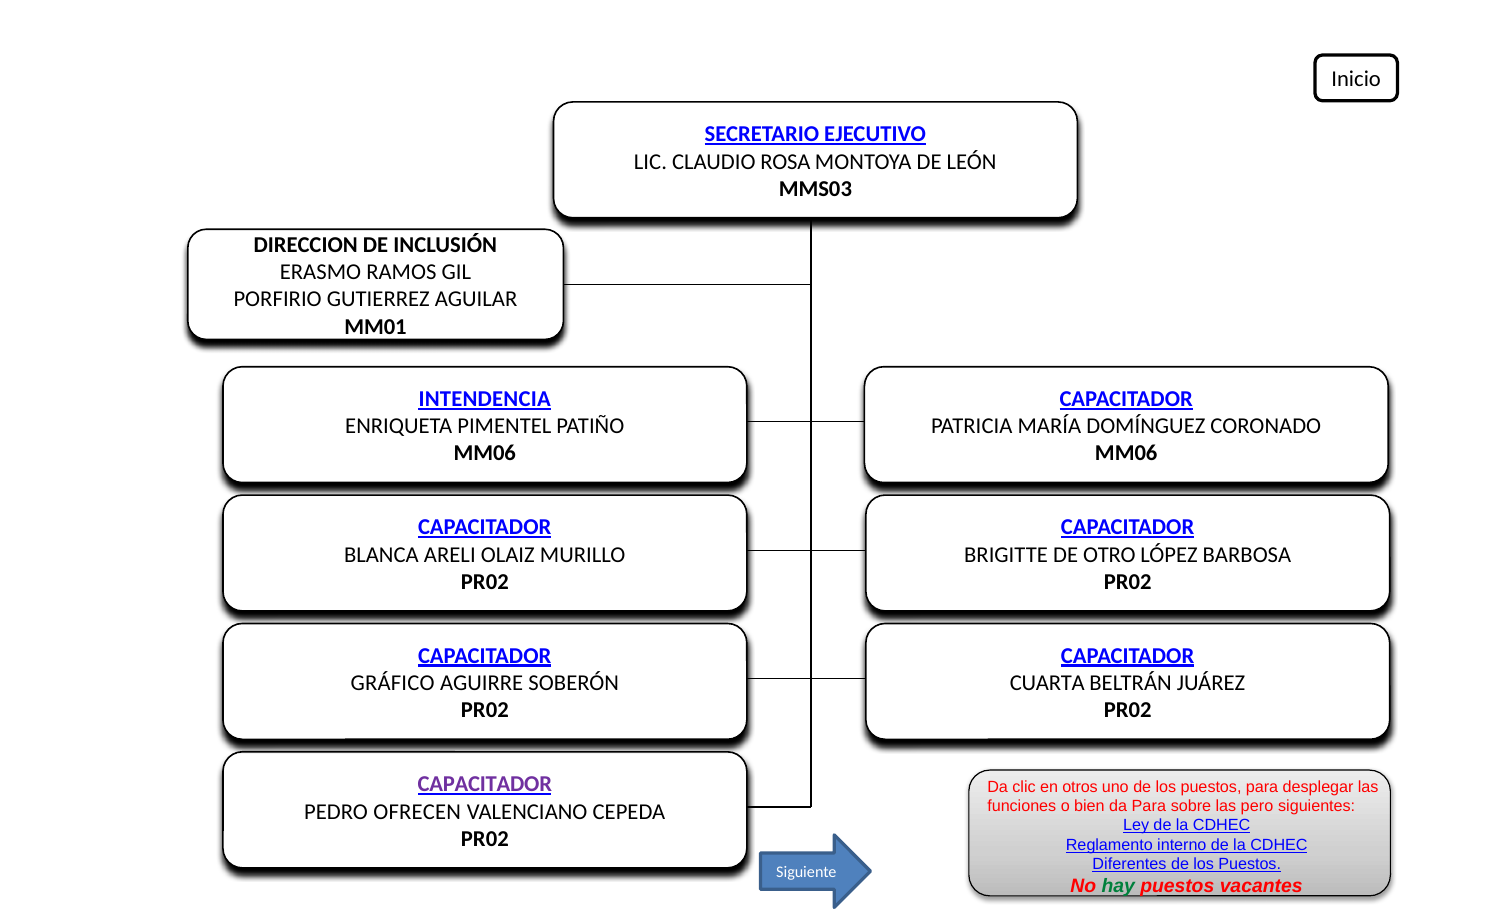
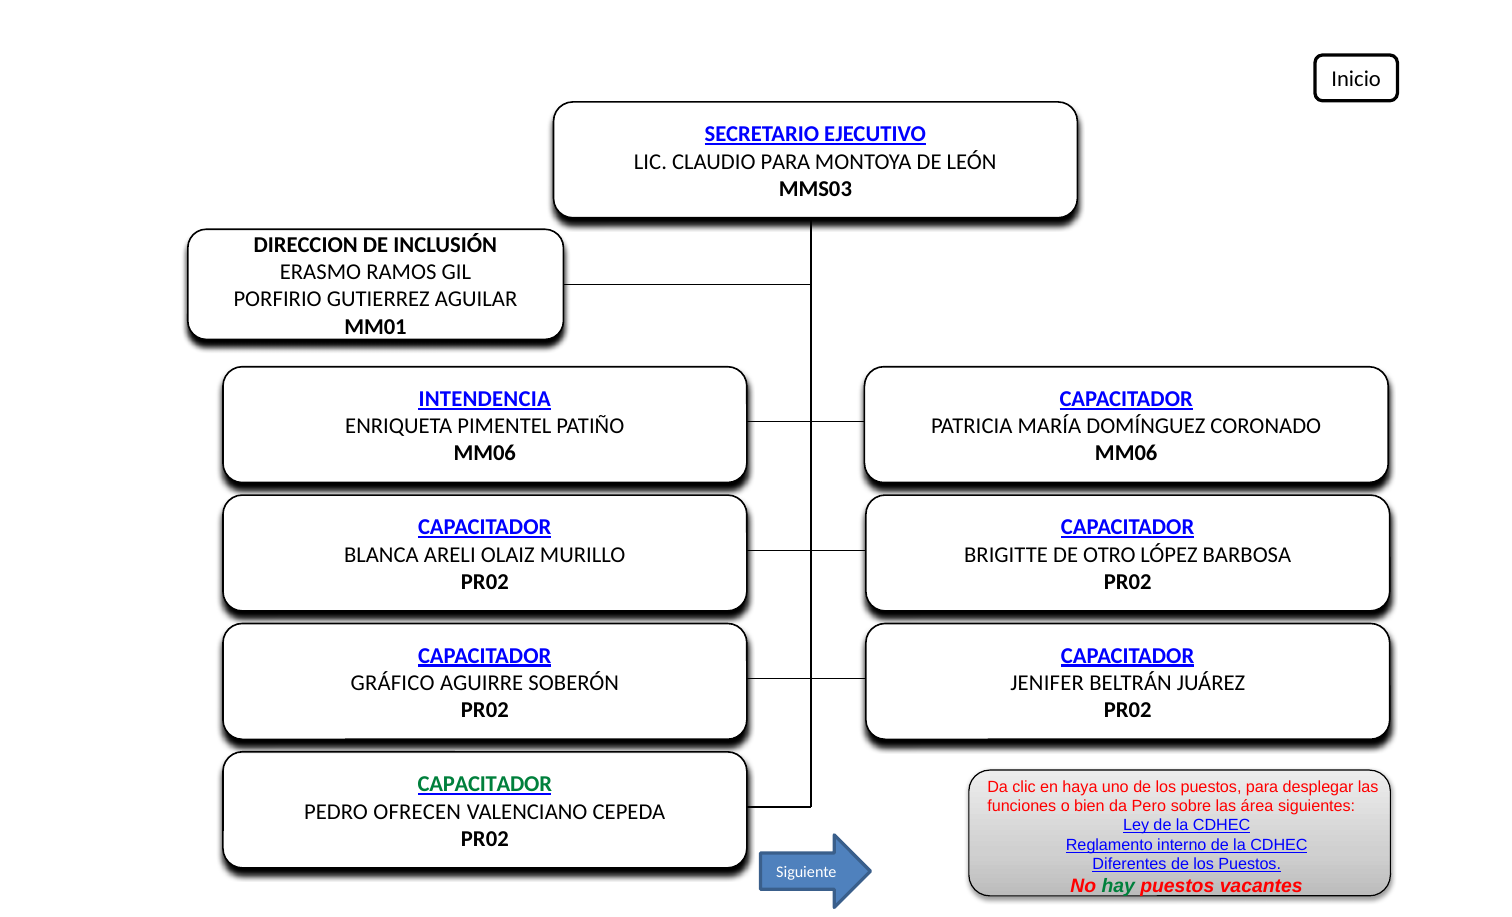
CLAUDIO ROSA: ROSA -> PARA
CUARTA: CUARTA -> JENIFER
CAPACITADOR at (485, 784) colour: purple -> green
otros: otros -> haya
da Para: Para -> Pero
pero: pero -> área
